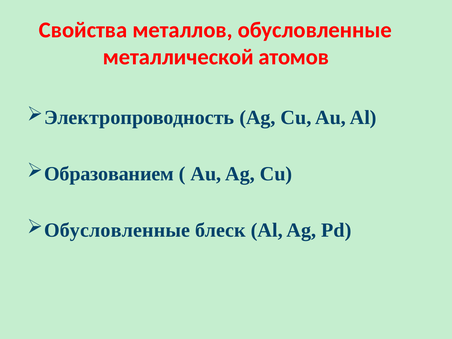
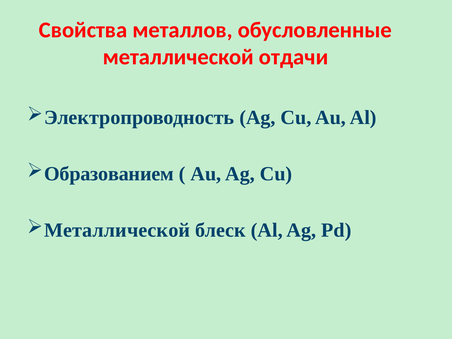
атомов: атомов -> отдачи
Обусловленные at (117, 230): Обусловленные -> Металлической
